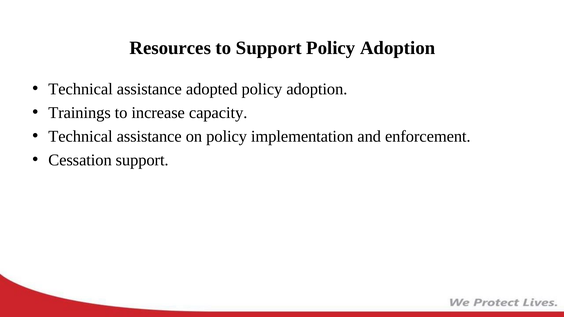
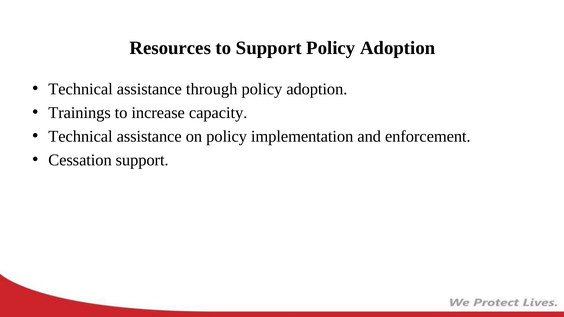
adopted: adopted -> through
